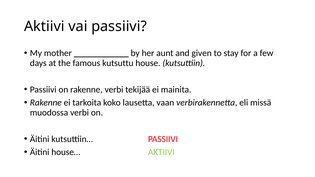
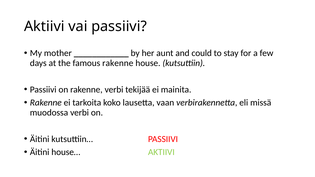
given: given -> could
famous kutsuttu: kutsuttu -> rakenne
